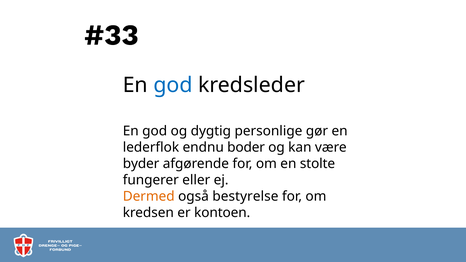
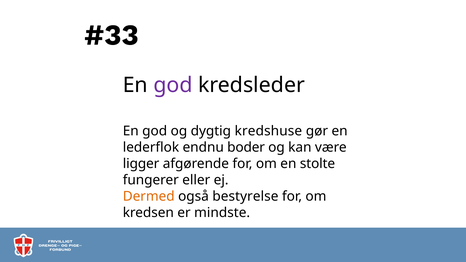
god at (173, 85) colour: blue -> purple
personlige: personlige -> kredshuse
byder: byder -> ligger
kontoen: kontoen -> mindste
